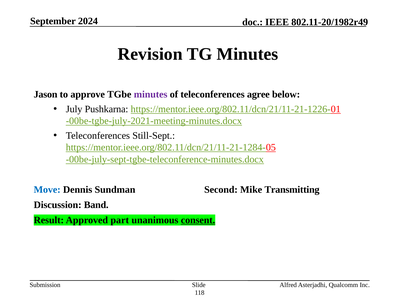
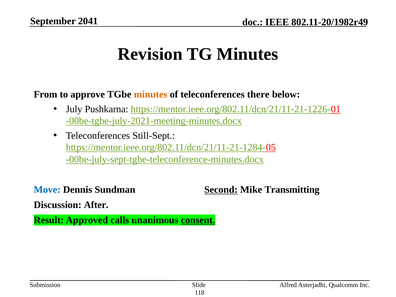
2024: 2024 -> 2041
Jason: Jason -> From
minutes at (151, 94) colour: purple -> orange
agree: agree -> there
Second underline: none -> present
Band: Band -> After
part: part -> calls
